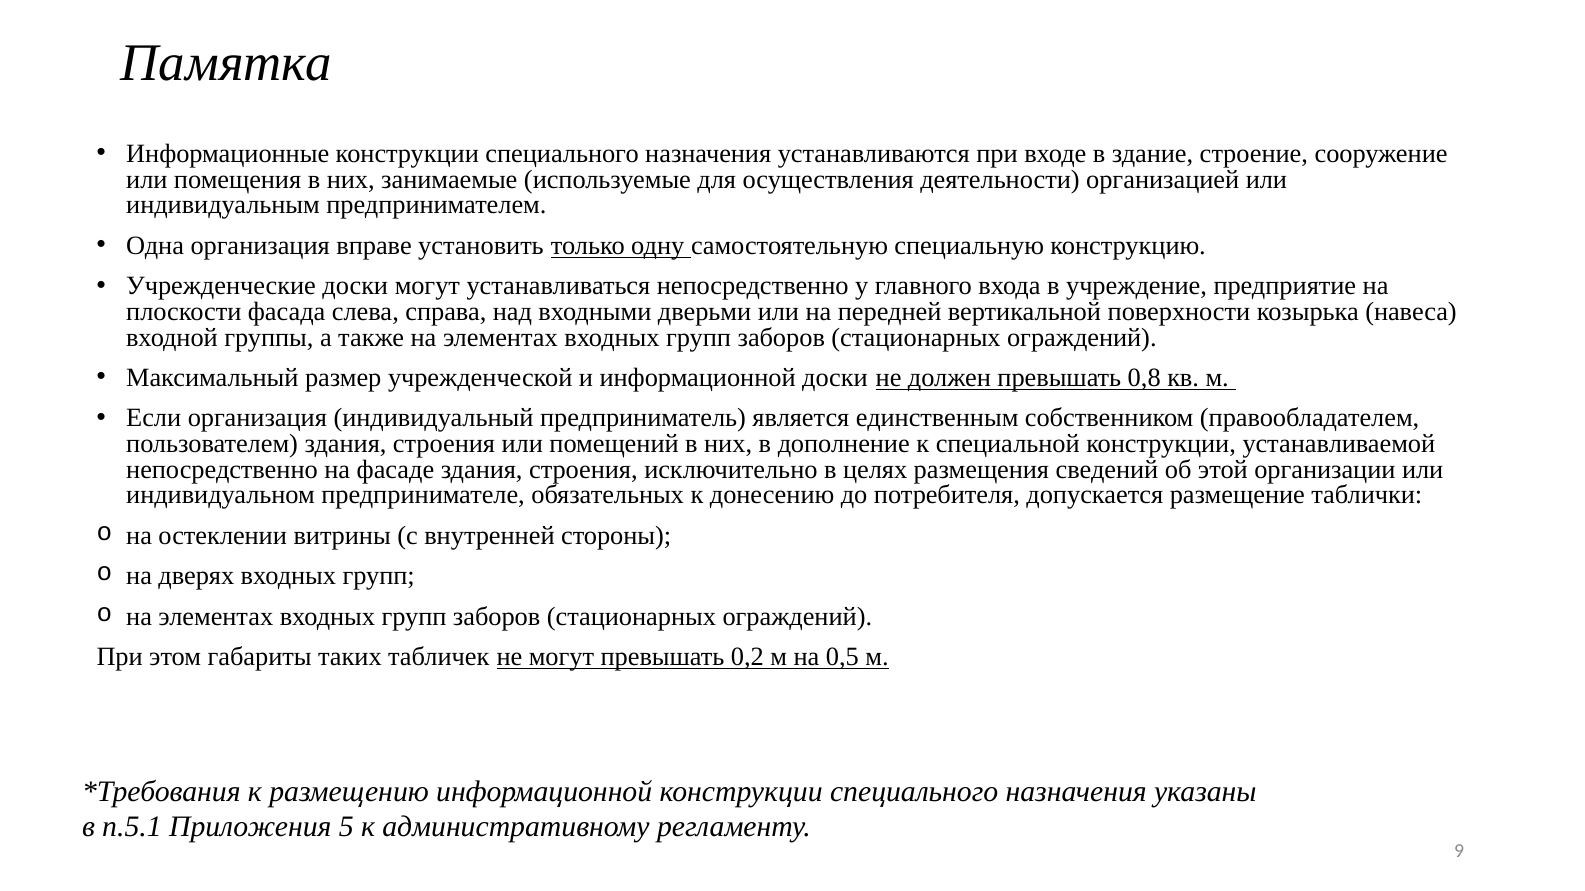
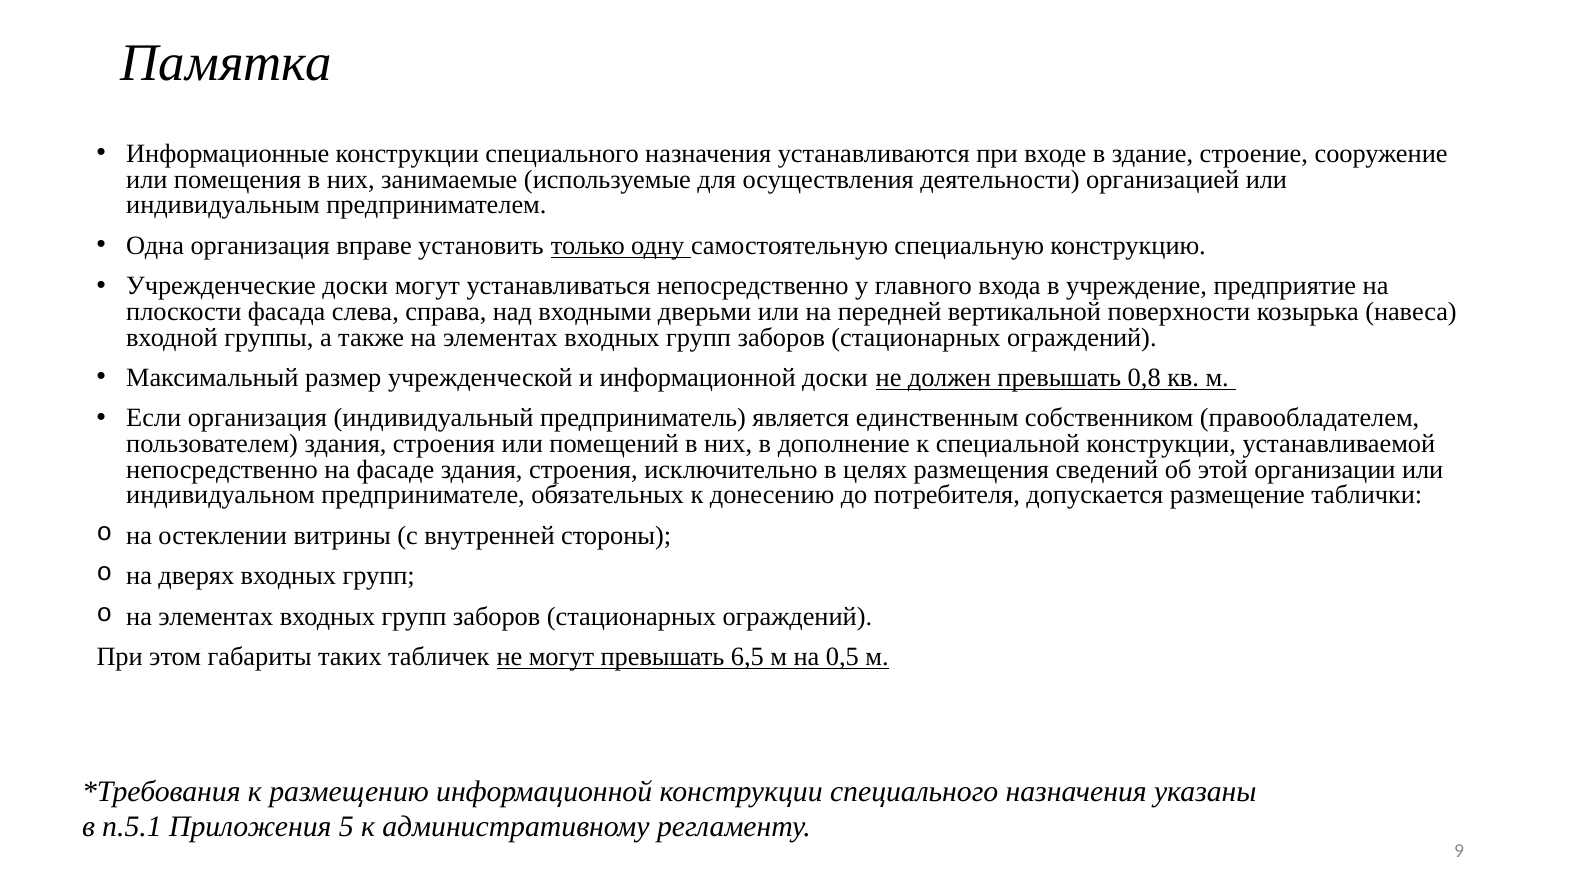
0,2: 0,2 -> 6,5
